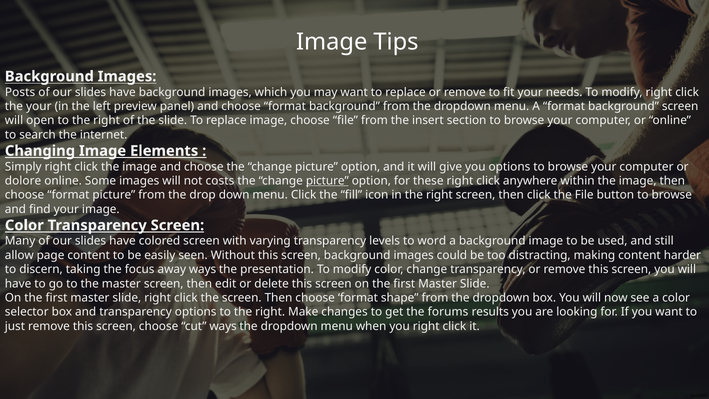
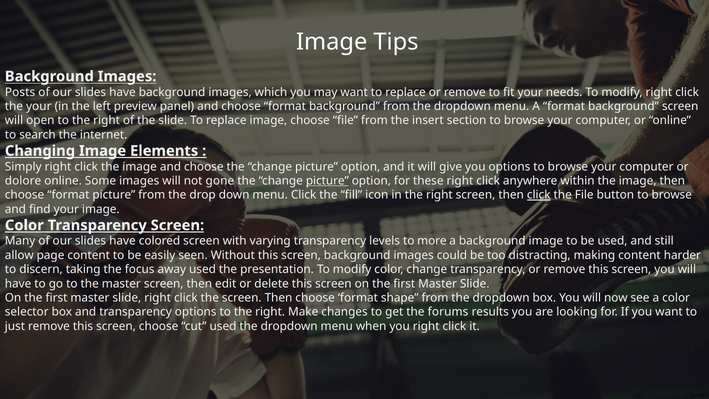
costs: costs -> gone
click at (539, 195) underline: none -> present
word: word -> more
away ways: ways -> used
cut ways: ways -> used
